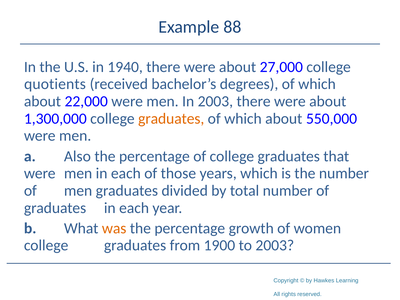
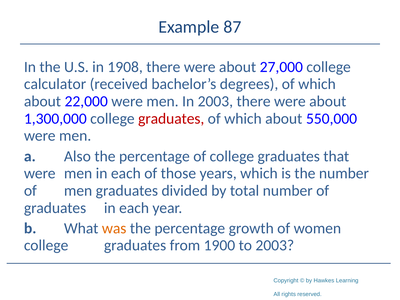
88: 88 -> 87
1940: 1940 -> 1908
quotients: quotients -> calculator
graduates at (171, 119) colour: orange -> red
